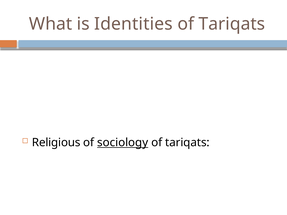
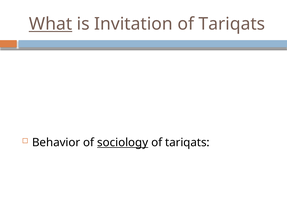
What underline: none -> present
Identities: Identities -> Invitation
Religious: Religious -> Behavior
